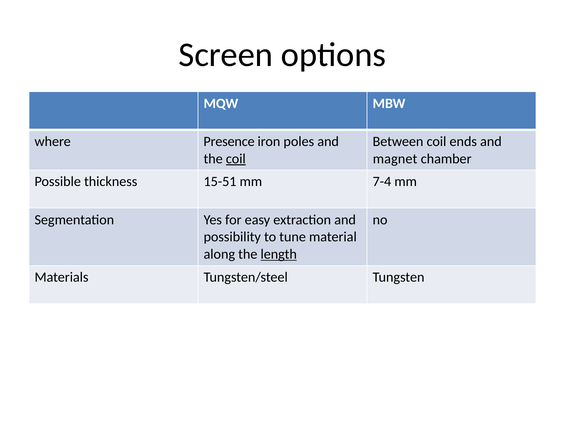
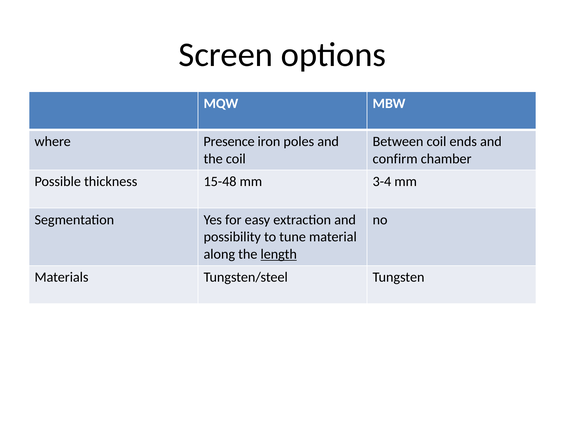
coil at (236, 159) underline: present -> none
magnet: magnet -> confirm
15-51: 15-51 -> 15-48
7-4: 7-4 -> 3-4
